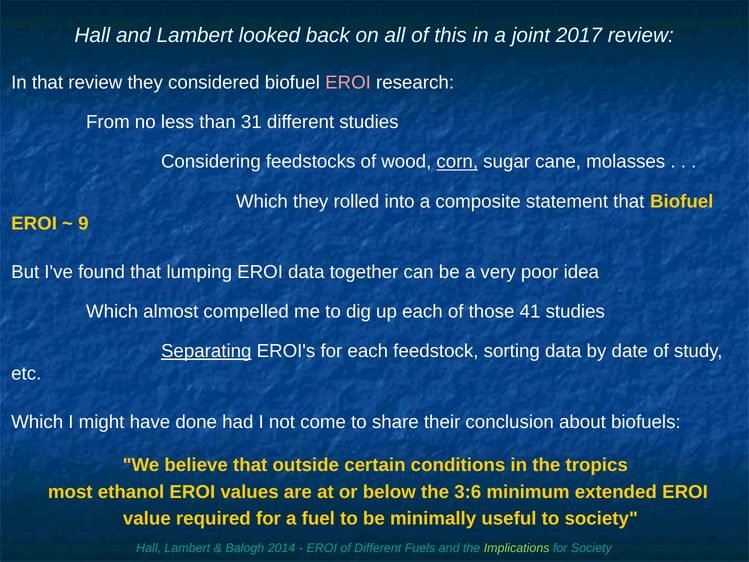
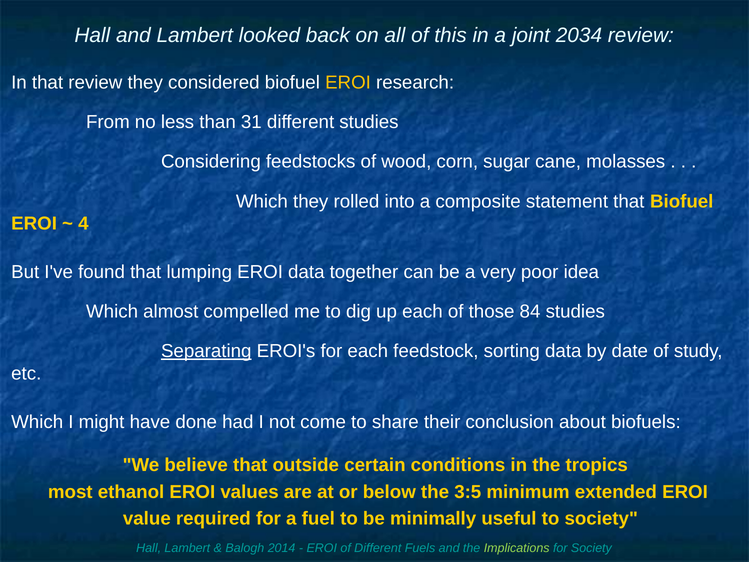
2017: 2017 -> 2034
EROI at (348, 83) colour: pink -> yellow
corn underline: present -> none
9: 9 -> 4
41: 41 -> 84
3:6: 3:6 -> 3:5
